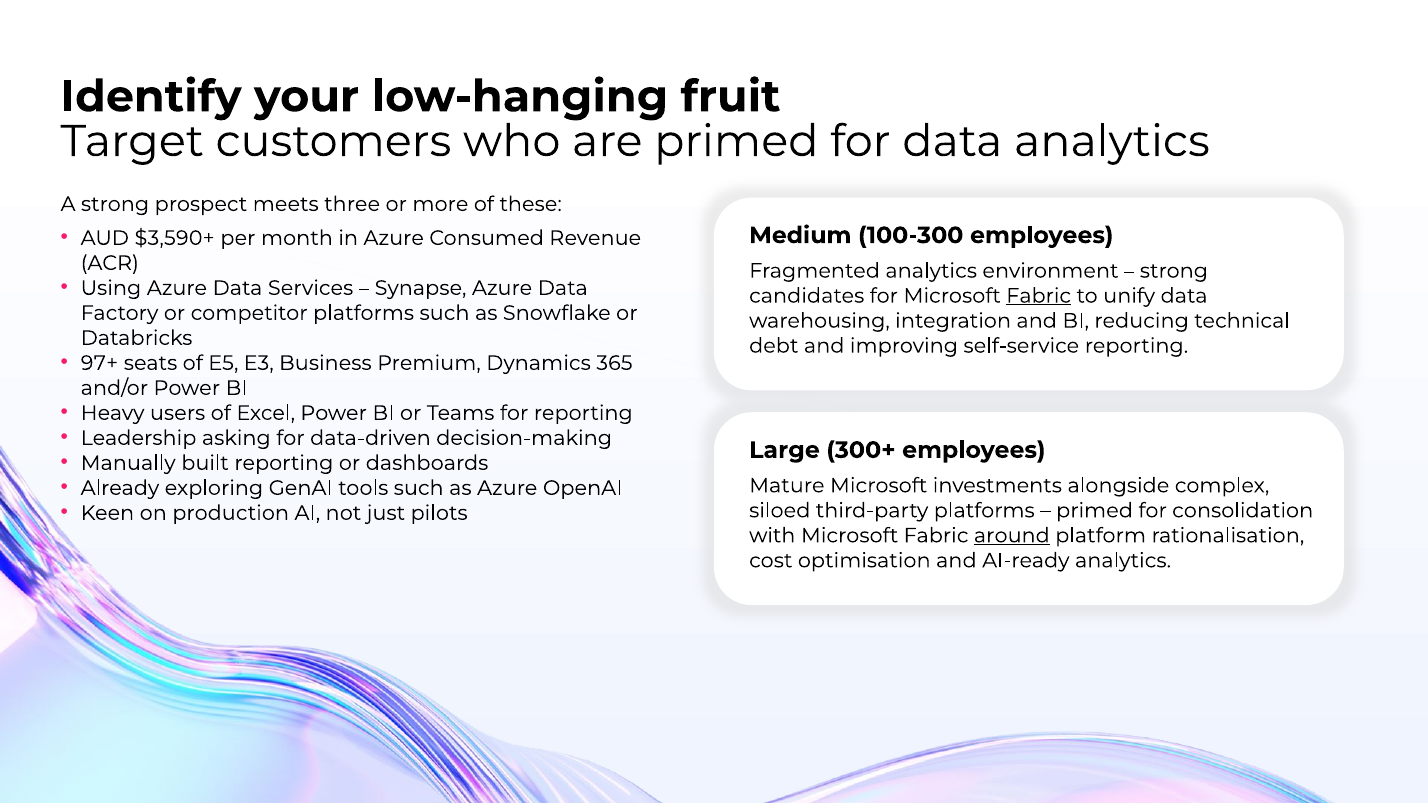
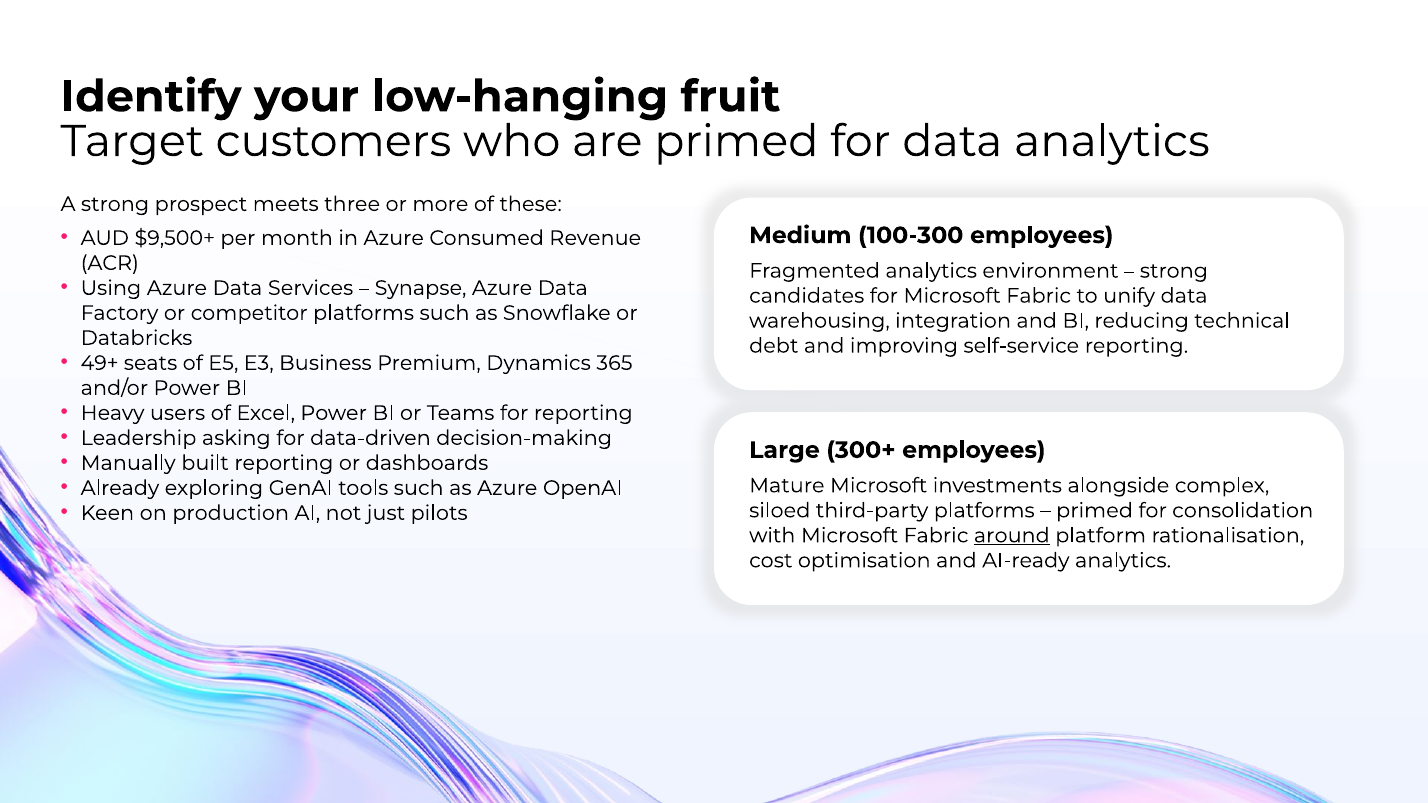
$3,590+: $3,590+ -> $9,500+
Fabric at (1039, 296) underline: present -> none
97+: 97+ -> 49+
